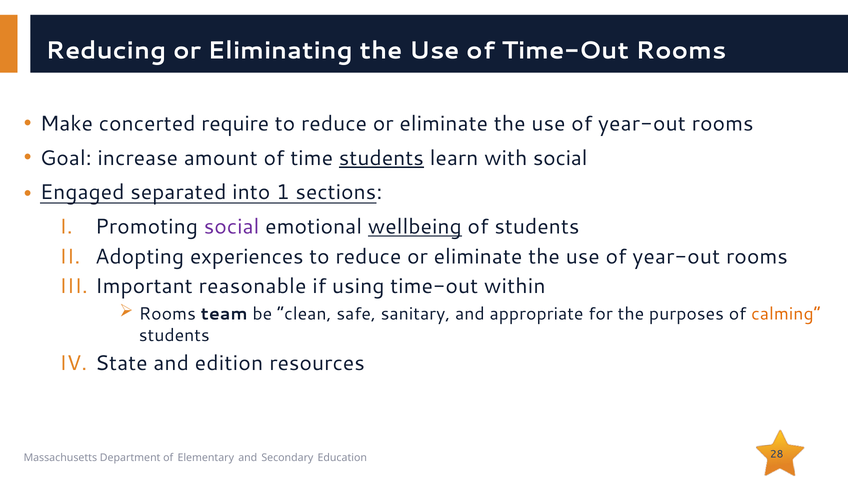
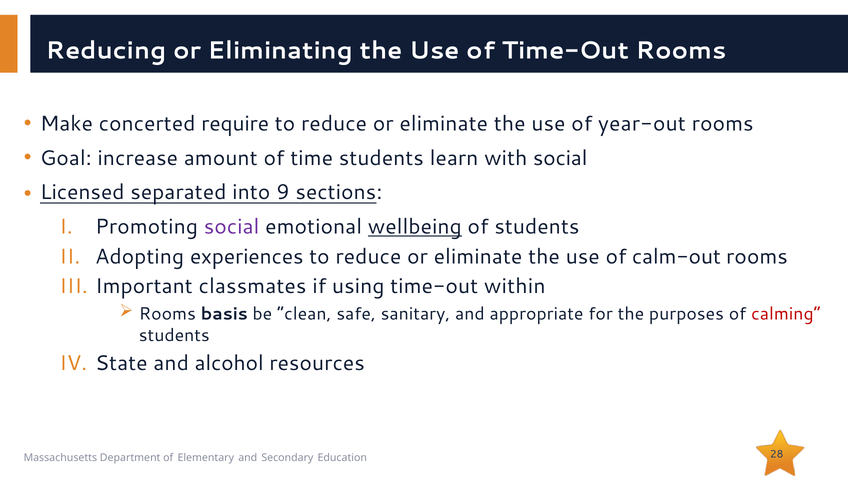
students at (381, 158) underline: present -> none
Engaged: Engaged -> Licensed
1: 1 -> 9
year-out at (676, 257): year-out -> calm-out
reasonable: reasonable -> classmates
team: team -> basis
calming colour: orange -> red
edition: edition -> alcohol
